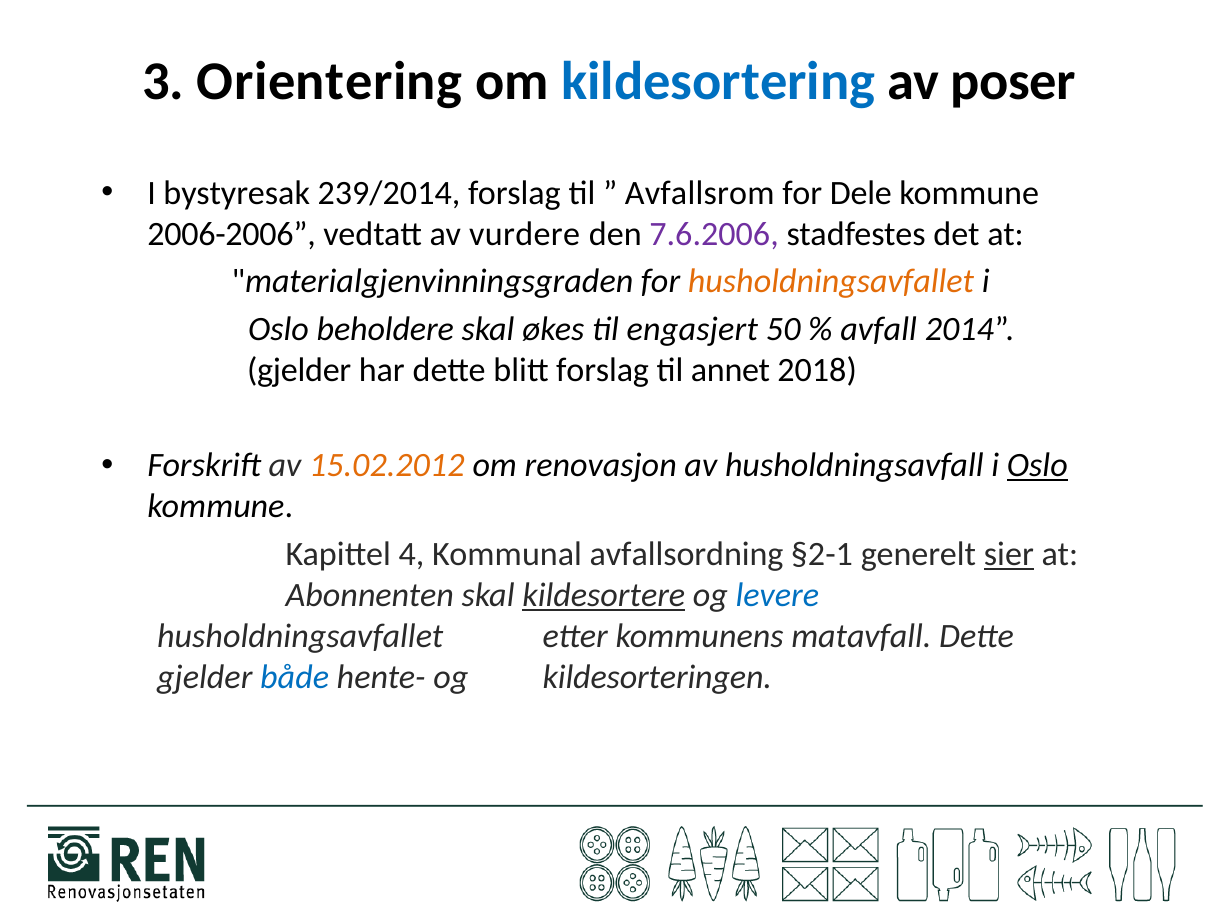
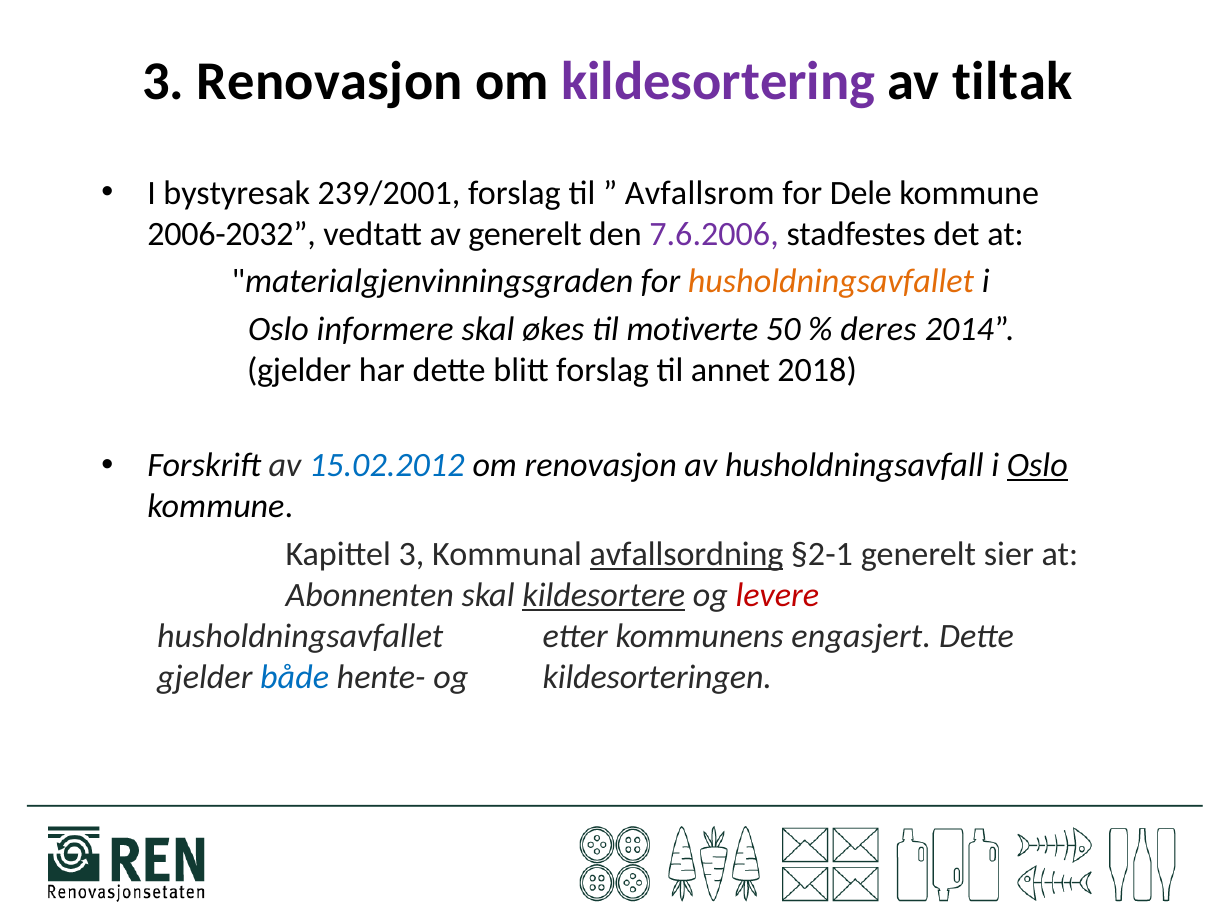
3 Orientering: Orientering -> Renovasjon
kildesortering colour: blue -> purple
poser: poser -> tiltak
239/2014: 239/2014 -> 239/2001
2006-2006: 2006-2006 -> 2006-2032
av vurdere: vurdere -> generelt
beholdere: beholdere -> informere
engasjert: engasjert -> motiverte
avfall: avfall -> deres
15.02.2012 colour: orange -> blue
Kapittel 4: 4 -> 3
avfallsordning underline: none -> present
sier underline: present -> none
levere colour: blue -> red
matavfall: matavfall -> engasjert
